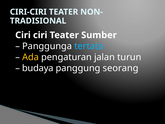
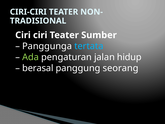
Ada colour: yellow -> light green
turun: turun -> hidup
budaya: budaya -> berasal
